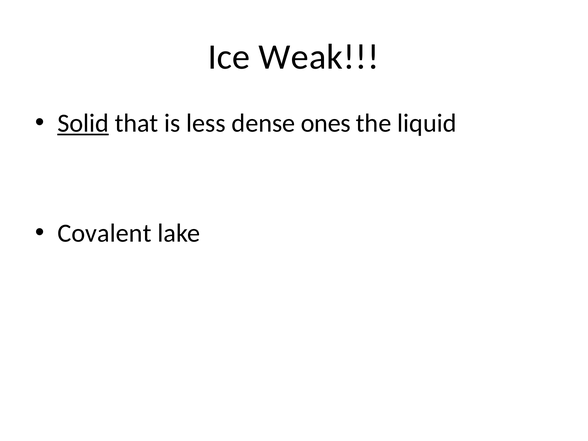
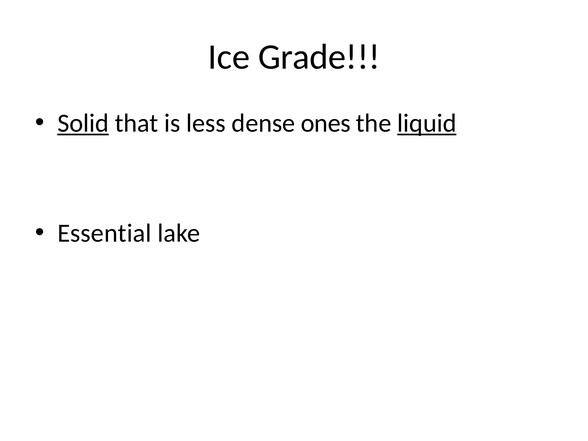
Weak: Weak -> Grade
liquid underline: none -> present
Covalent: Covalent -> Essential
